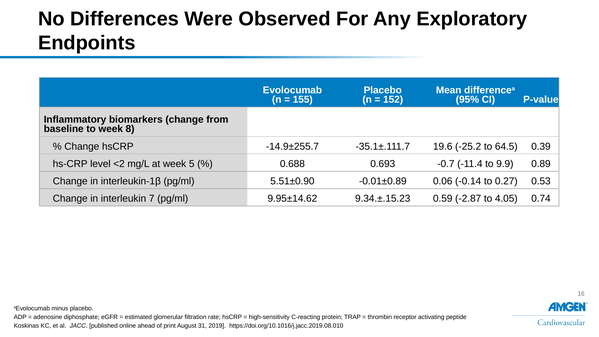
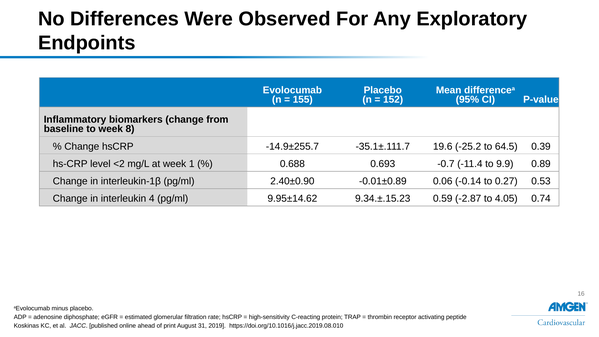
5: 5 -> 1
5.51±0.90: 5.51±0.90 -> 2.40±0.90
7: 7 -> 4
